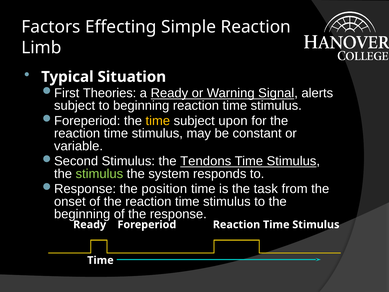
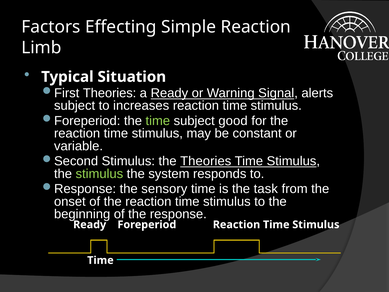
to beginning: beginning -> increases
time at (158, 121) colour: yellow -> light green
upon: upon -> good
the Tendons: Tendons -> Theories
position: position -> sensory
